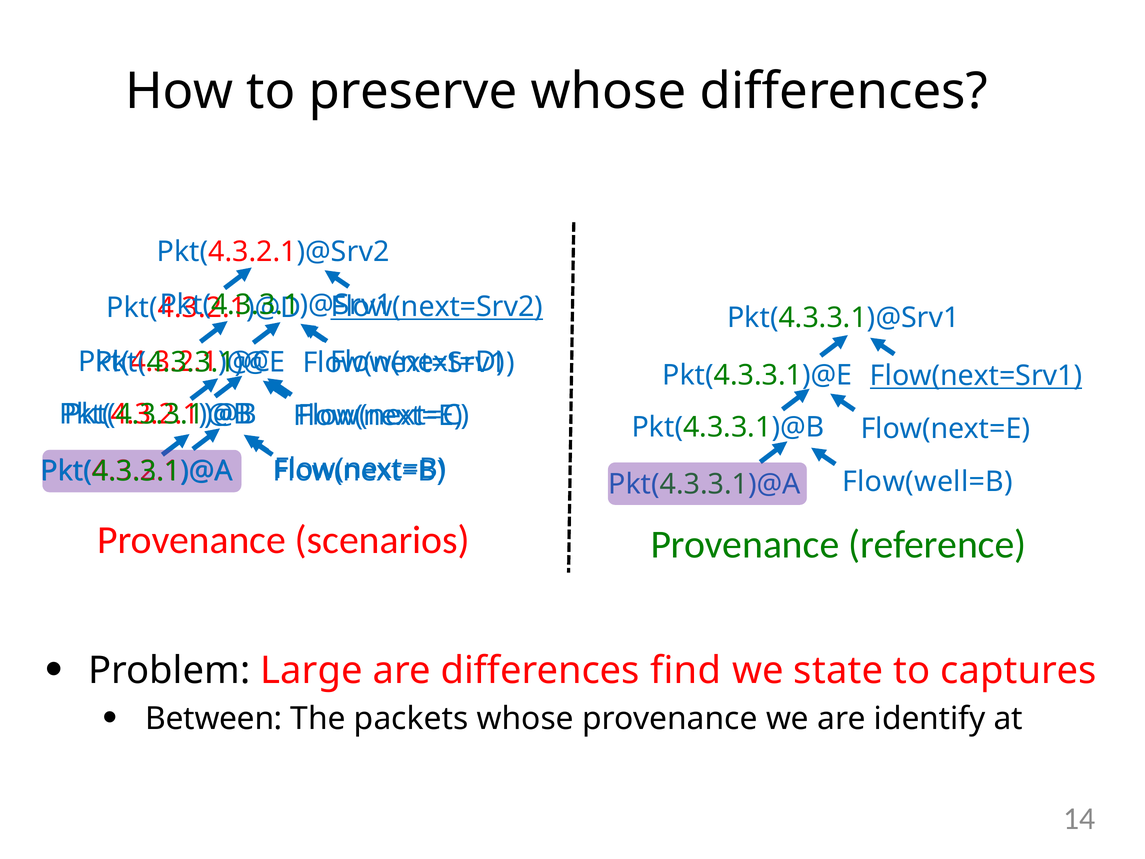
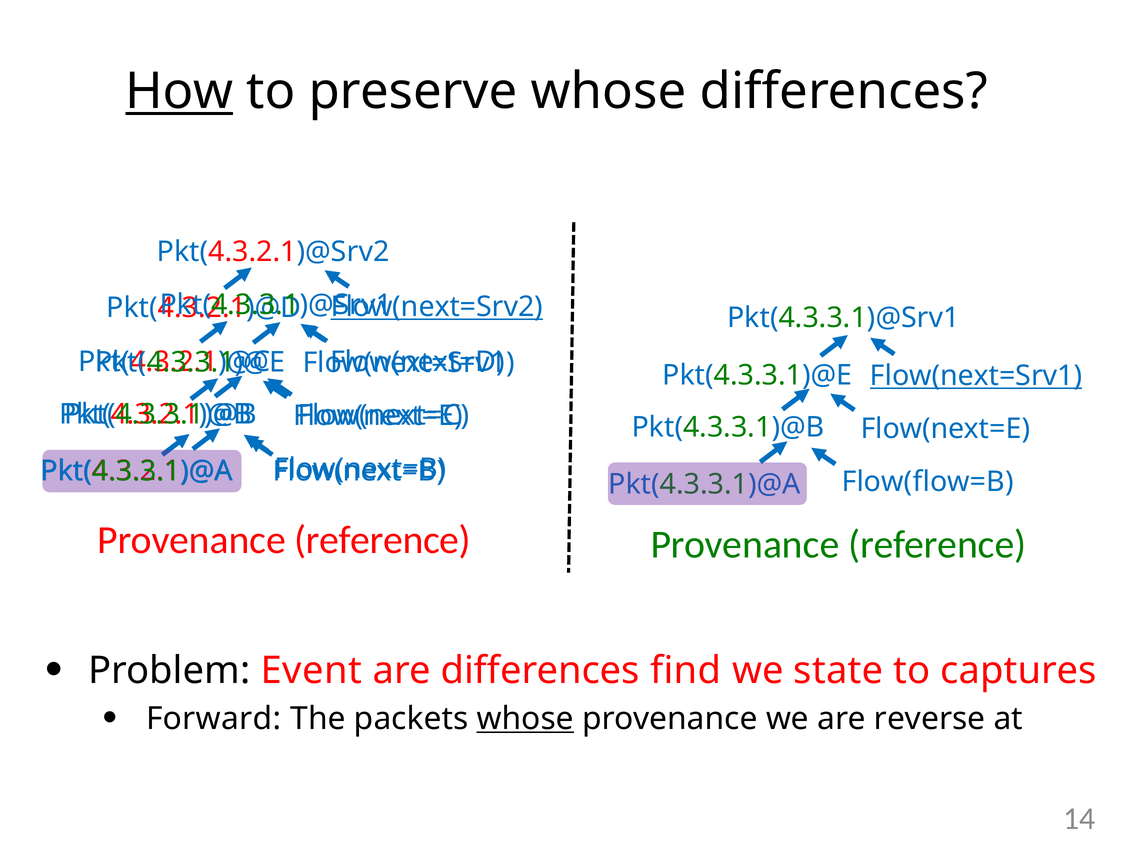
How underline: none -> present
Flow(well=B: Flow(well=B -> Flow(flow=B
scenarios at (382, 540): scenarios -> reference
Large: Large -> Event
Between: Between -> Forward
whose at (525, 718) underline: none -> present
identify: identify -> reverse
